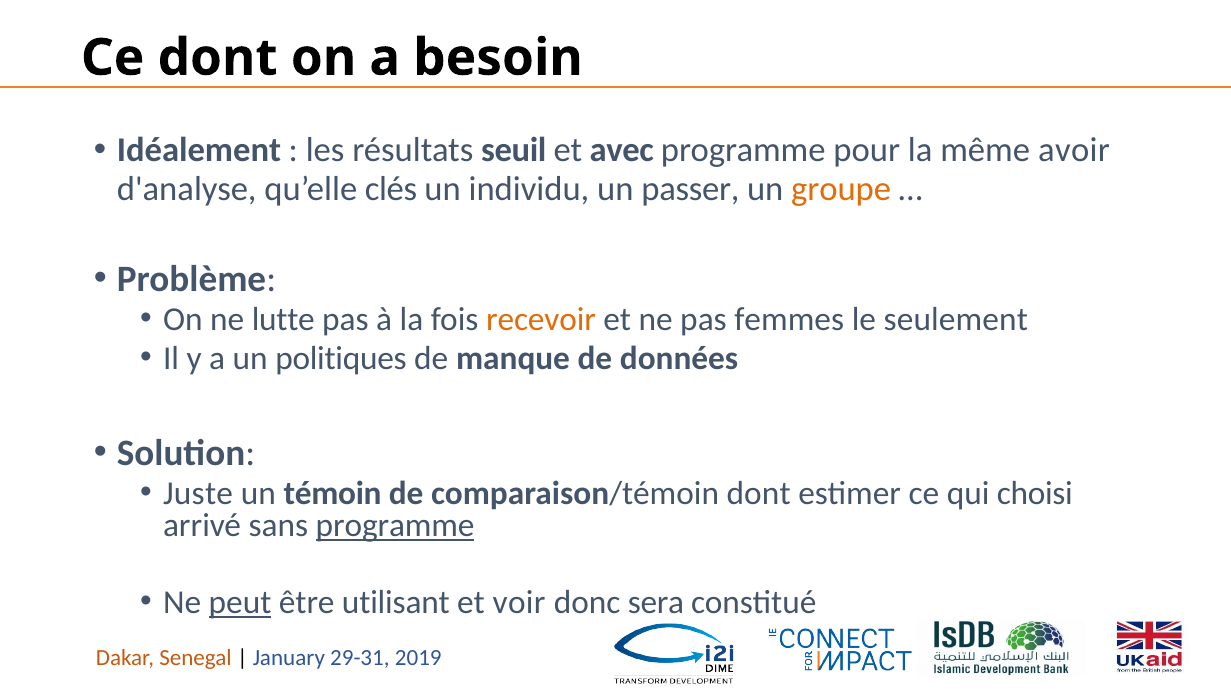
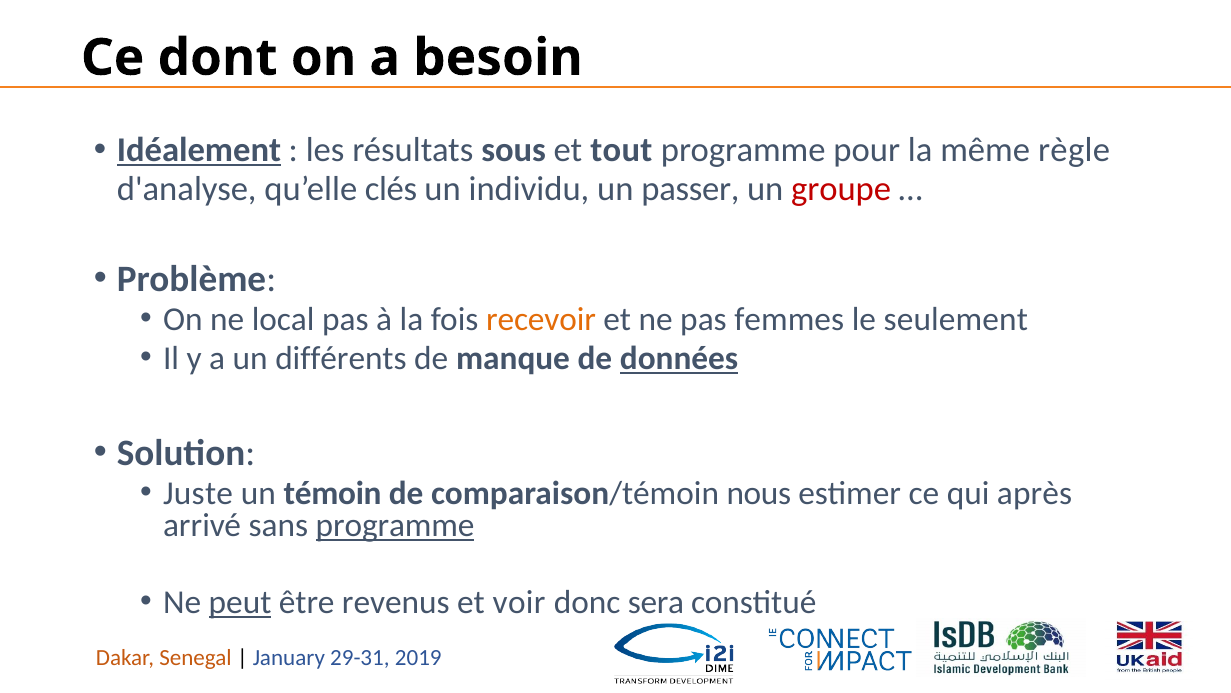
Idéalement underline: none -> present
seuil: seuil -> sous
avec: avec -> tout
avoir: avoir -> règle
groupe colour: orange -> red
lutte: lutte -> local
politiques: politiques -> différents
données underline: none -> present
comparaison/témoin dont: dont -> nous
choisi: choisi -> après
utilisant: utilisant -> revenus
